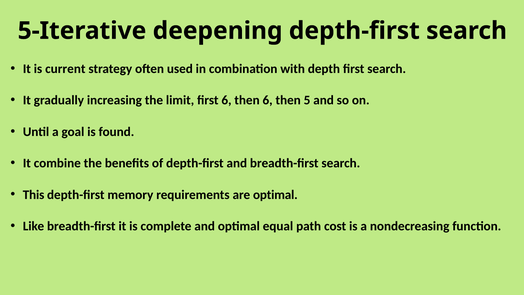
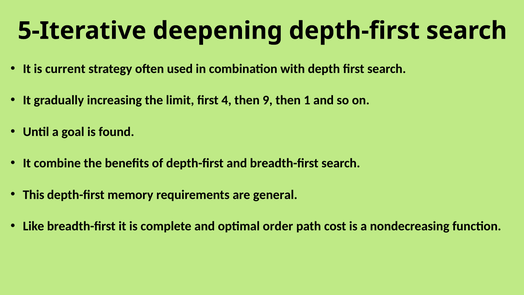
first 6: 6 -> 4
then 6: 6 -> 9
5: 5 -> 1
are optimal: optimal -> general
equal: equal -> order
